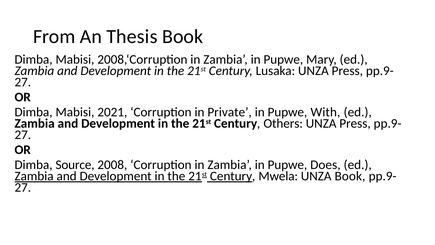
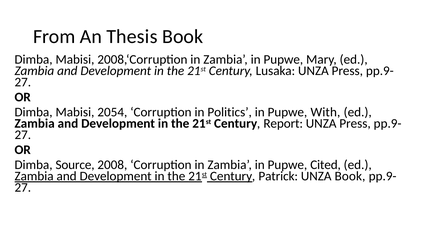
2021: 2021 -> 2054
Private: Private -> Politics
Others: Others -> Report
Does: Does -> Cited
Mwela: Mwela -> Patrick
